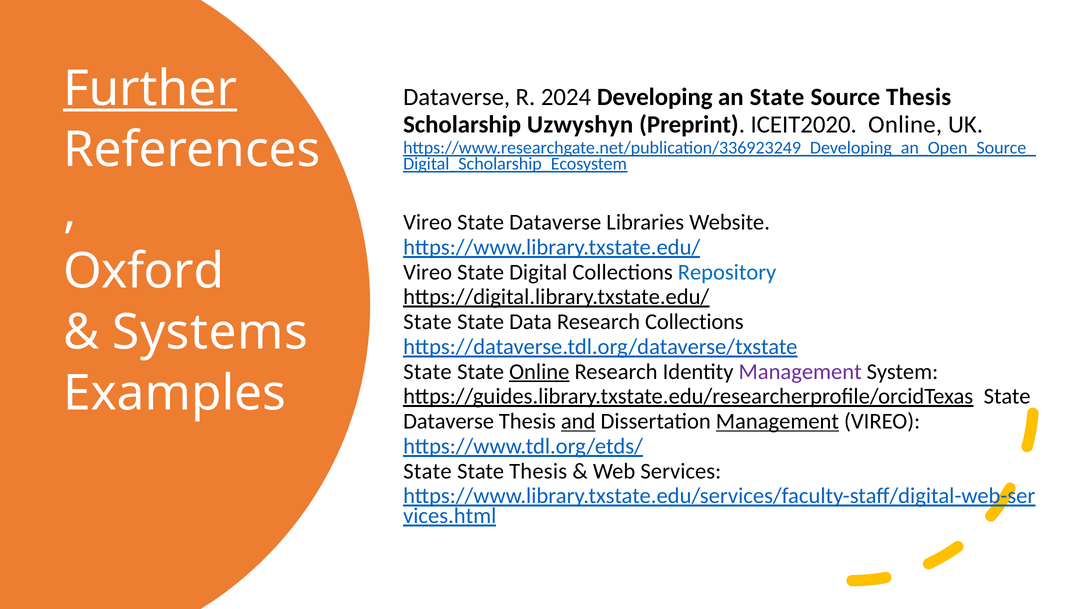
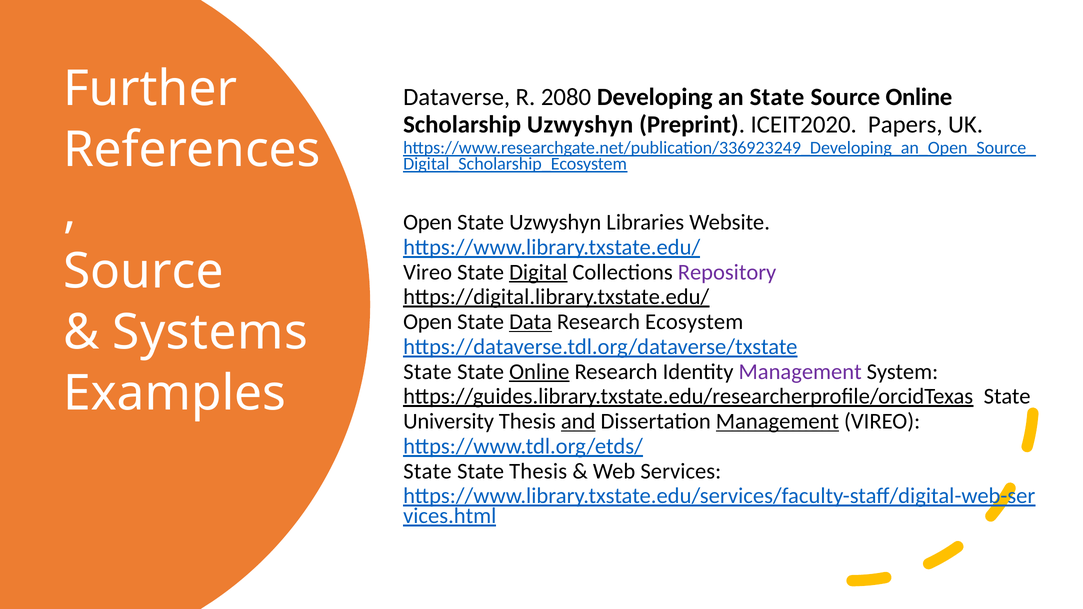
Further underline: present -> none
2024: 2024 -> 2080
Source Thesis: Thesis -> Online
ICEIT2020 Online: Online -> Papers
Vireo at (428, 222): Vireo -> Open
Dataverse at (555, 222): Dataverse -> Uzwyshyn
Oxford at (144, 272): Oxford -> Source
Digital underline: none -> present
Repository colour: blue -> purple
State at (428, 322): State -> Open
Data underline: none -> present
Research Collections: Collections -> Ecosystem
Dataverse at (449, 421): Dataverse -> University
